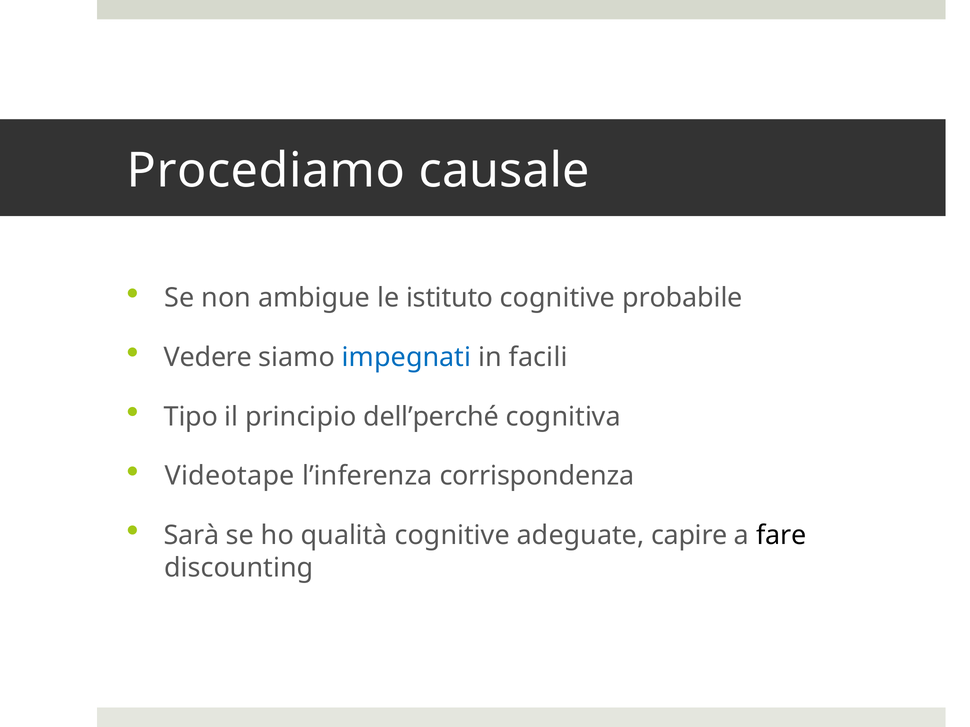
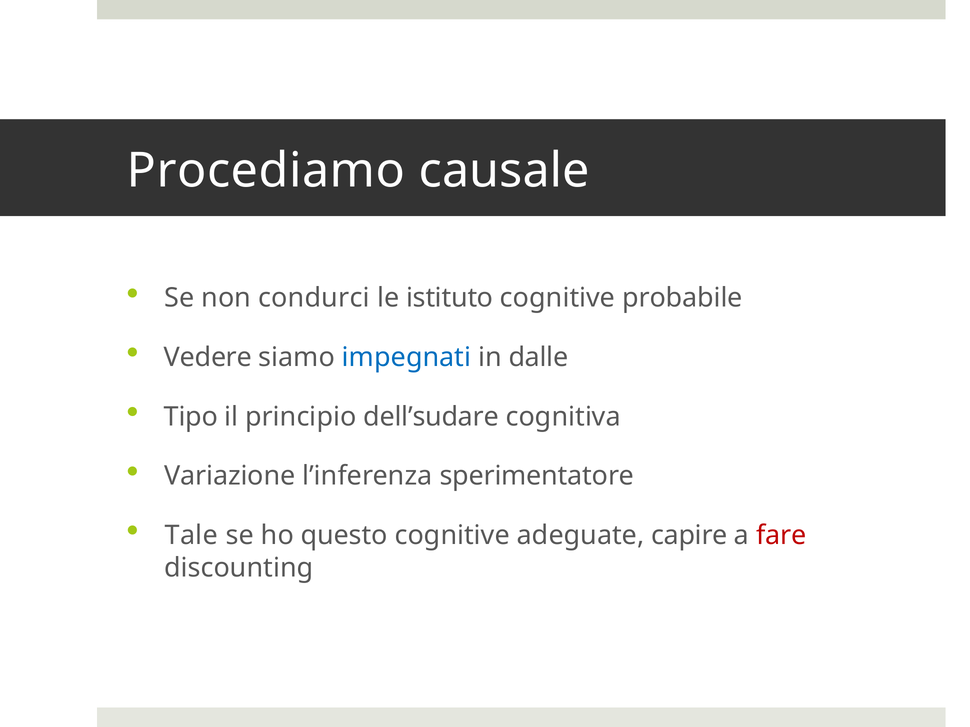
ambigue: ambigue -> condurci
facili: facili -> dalle
dell’perché: dell’perché -> dell’sudare
Videotape: Videotape -> Variazione
corrispondenza: corrispondenza -> sperimentatore
Sarà: Sarà -> Tale
qualità: qualità -> questo
fare colour: black -> red
